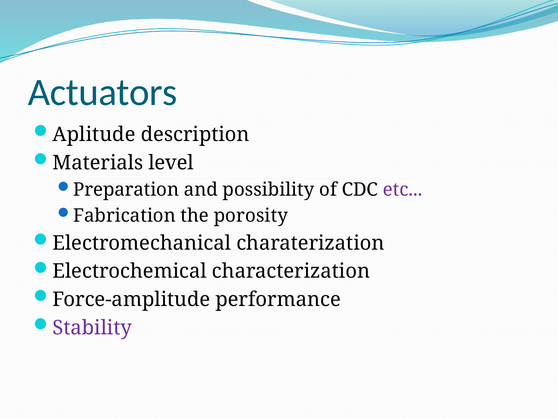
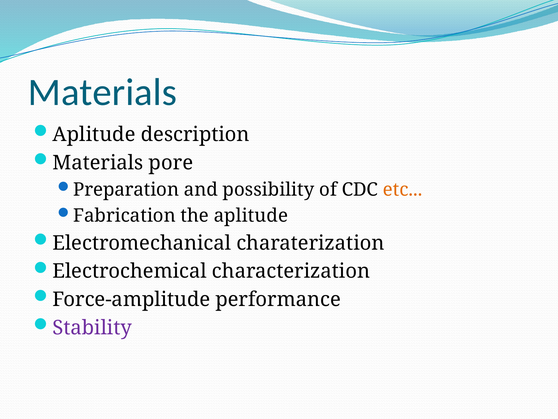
Actuators at (103, 92): Actuators -> Materials
level: level -> pore
etc colour: purple -> orange
the porosity: porosity -> aplitude
